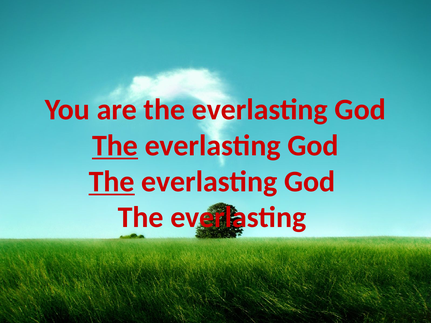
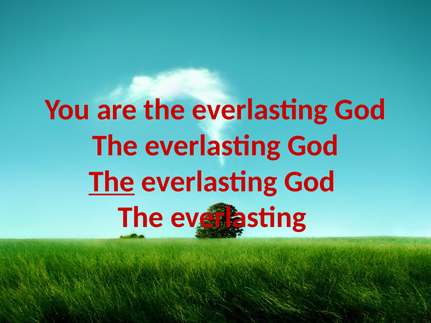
The at (115, 146) underline: present -> none
